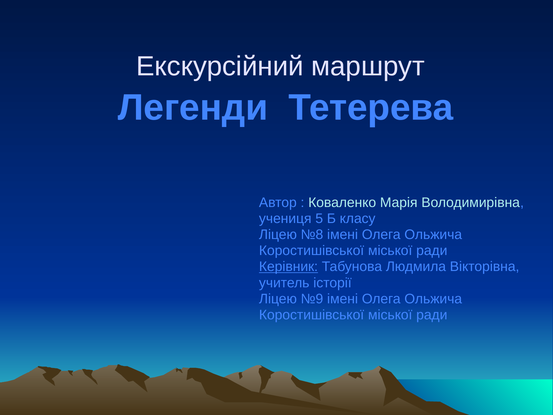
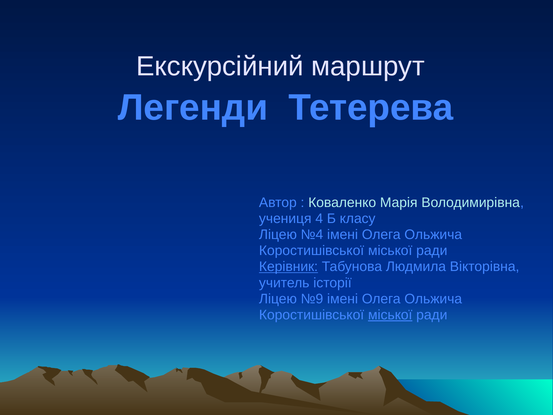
5: 5 -> 4
№8: №8 -> №4
міської at (390, 315) underline: none -> present
